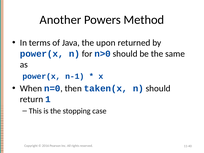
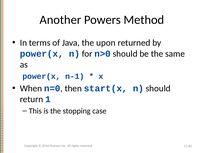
taken(x: taken(x -> start(x
